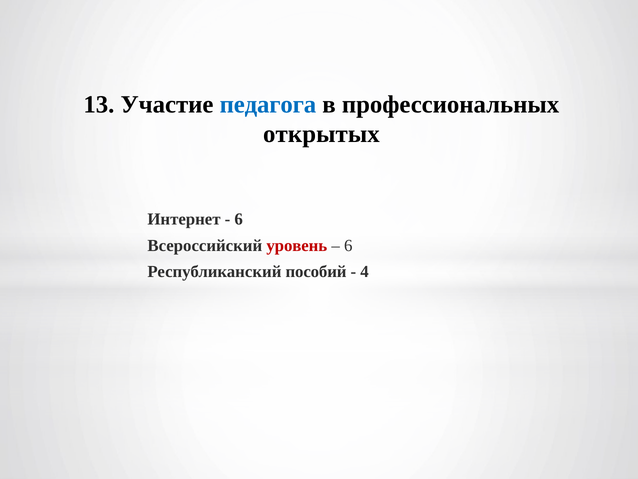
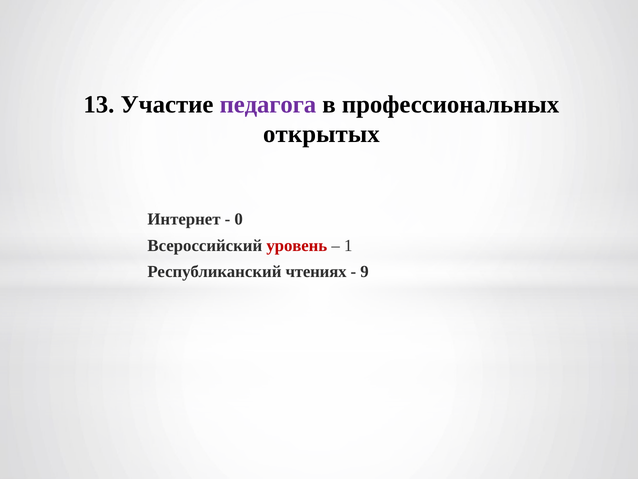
педагога colour: blue -> purple
6 at (239, 219): 6 -> 0
6 at (348, 245): 6 -> 1
пособий: пособий -> чтениях
4: 4 -> 9
